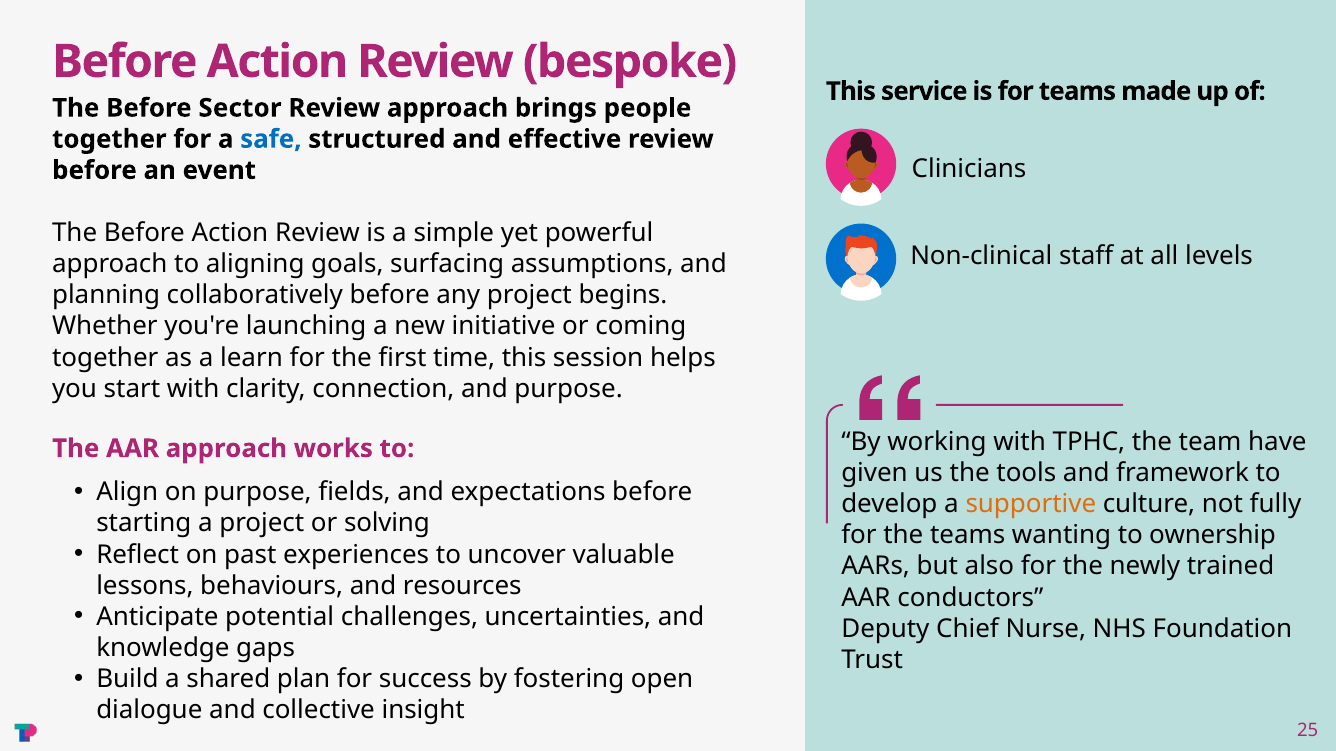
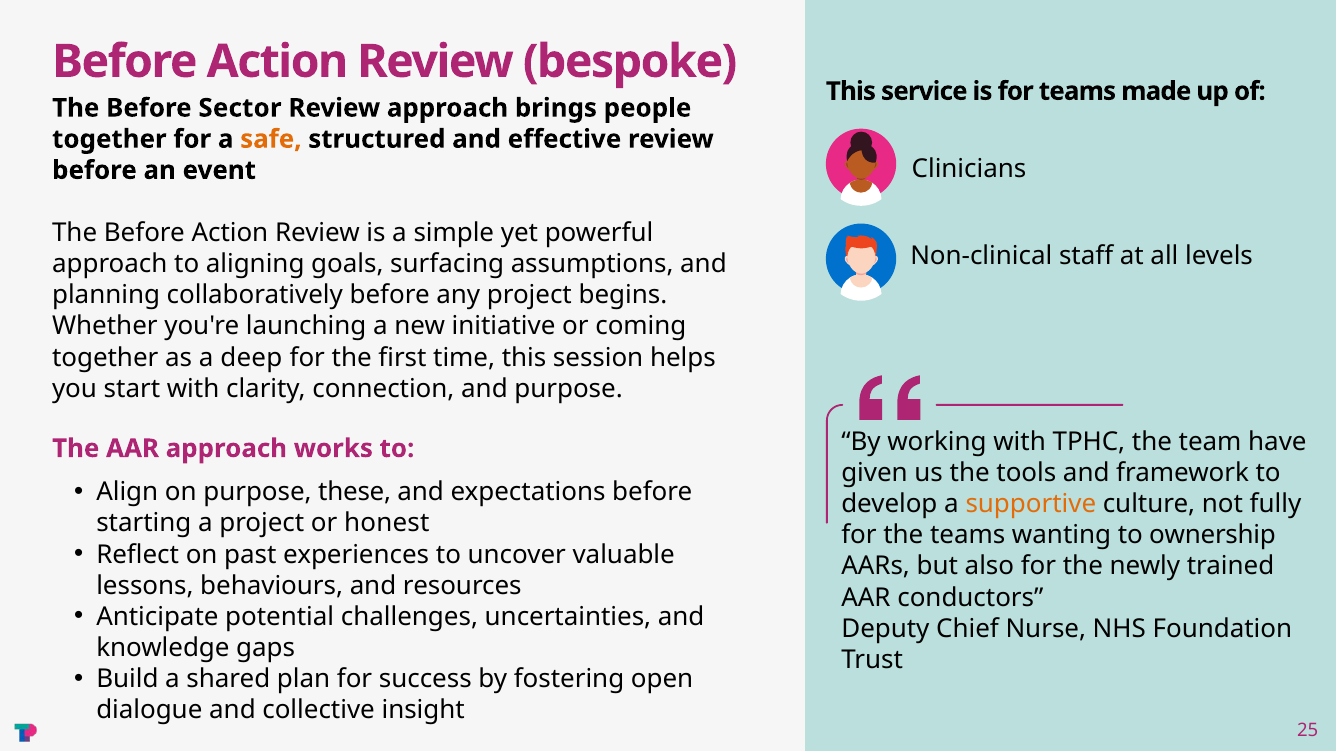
safe colour: blue -> orange
learn: learn -> deep
fields: fields -> these
solving: solving -> honest
